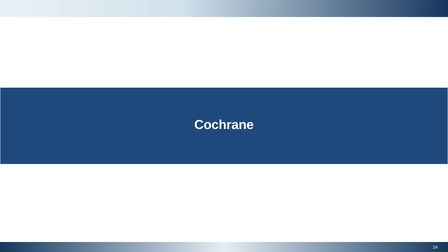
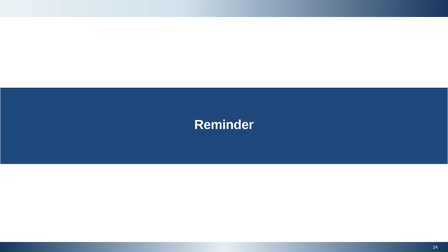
Cochrane: Cochrane -> Reminder
